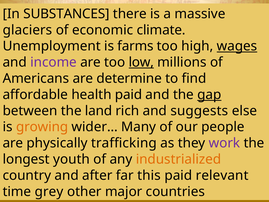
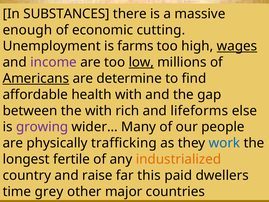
glaciers: glaciers -> enough
climate: climate -> cutting
Americans underline: none -> present
health paid: paid -> with
gap underline: present -> none
the land: land -> with
suggests: suggests -> lifeforms
growing colour: orange -> purple
work colour: purple -> blue
youth: youth -> fertile
after: after -> raise
relevant: relevant -> dwellers
